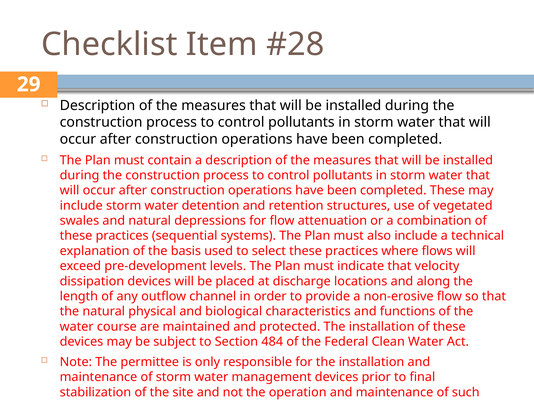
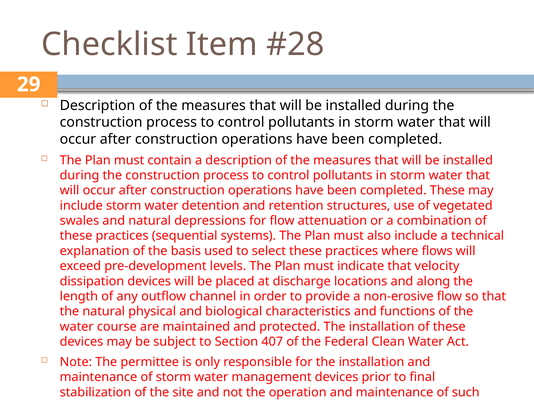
484: 484 -> 407
